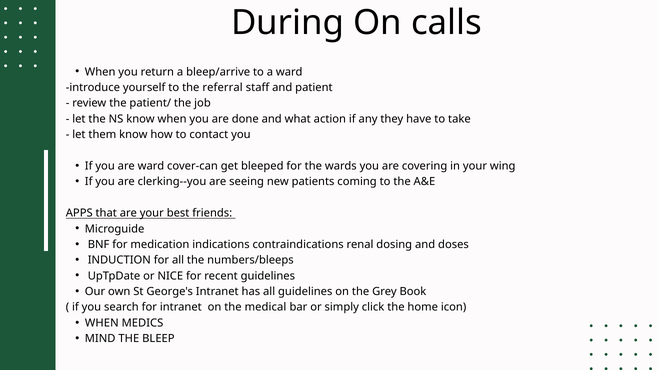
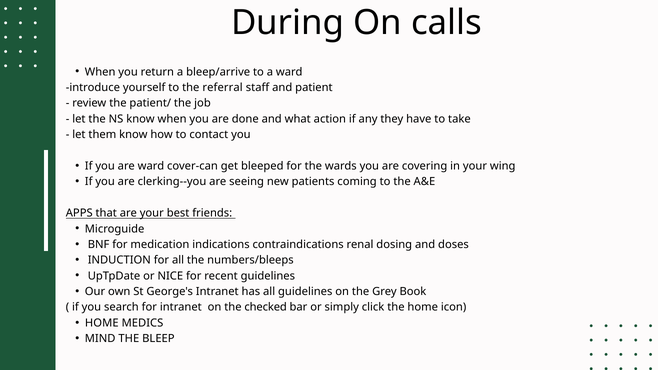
medical: medical -> checked
WHEN at (102, 323): WHEN -> HOME
